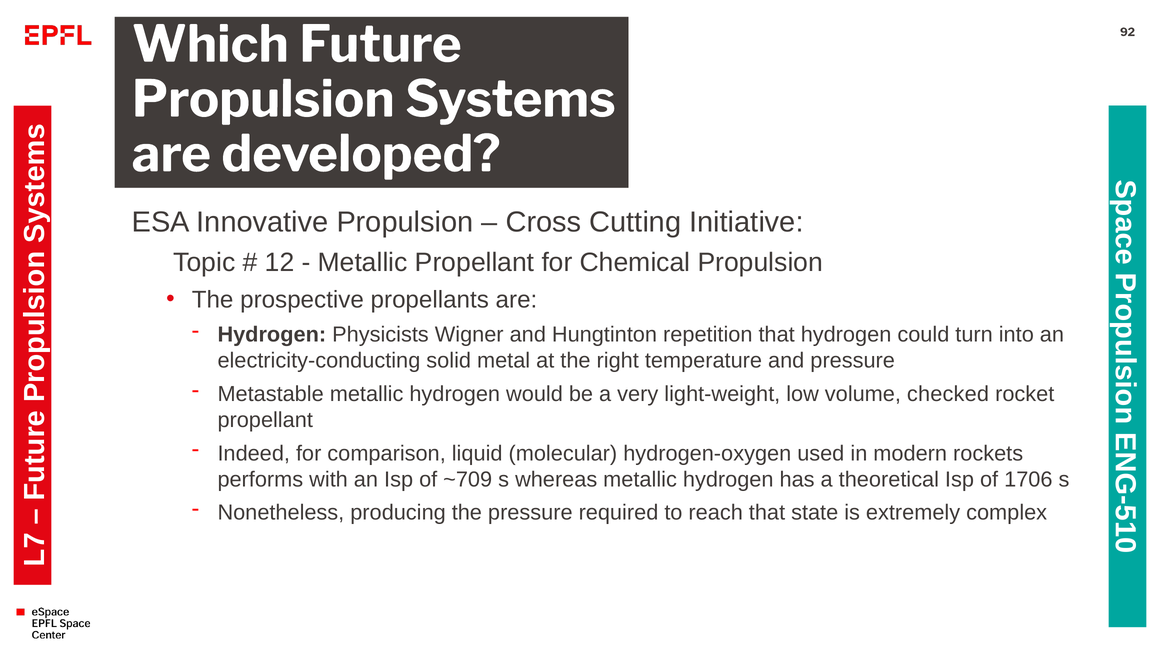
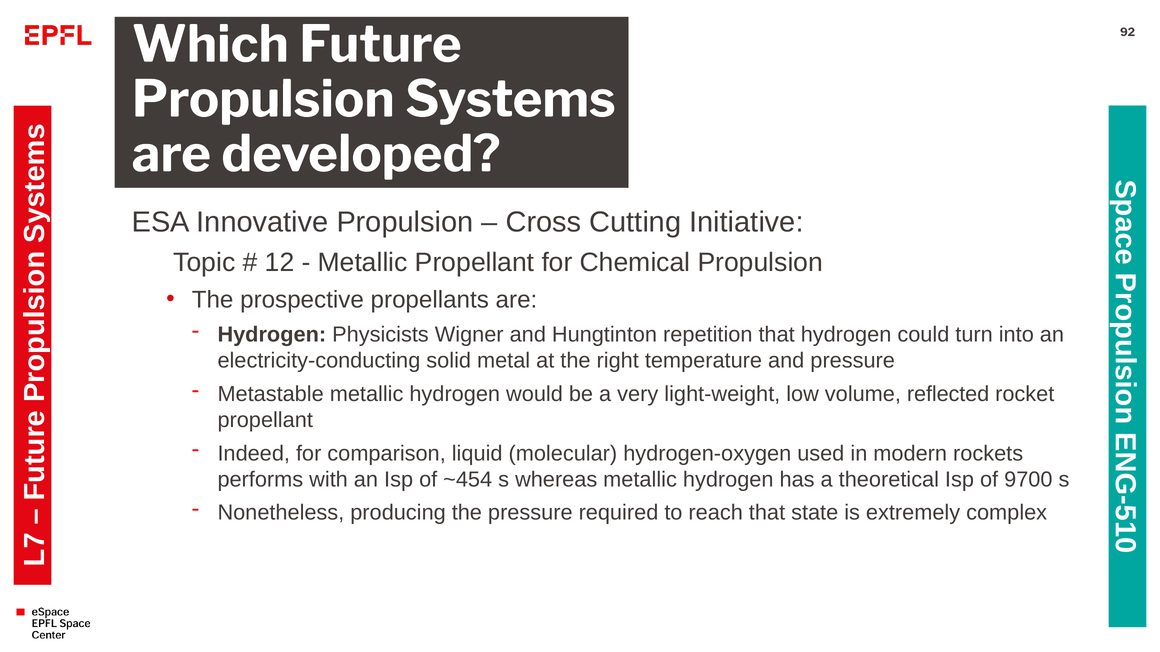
checked: checked -> reflected
~709: ~709 -> ~454
1706: 1706 -> 9700
